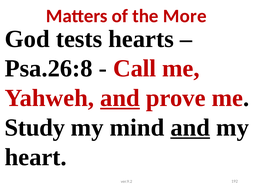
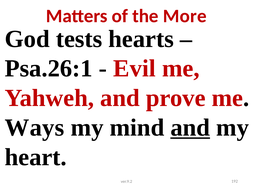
Psa.26:8: Psa.26:8 -> Psa.26:1
Call: Call -> Evil
and at (120, 98) underline: present -> none
Study: Study -> Ways
